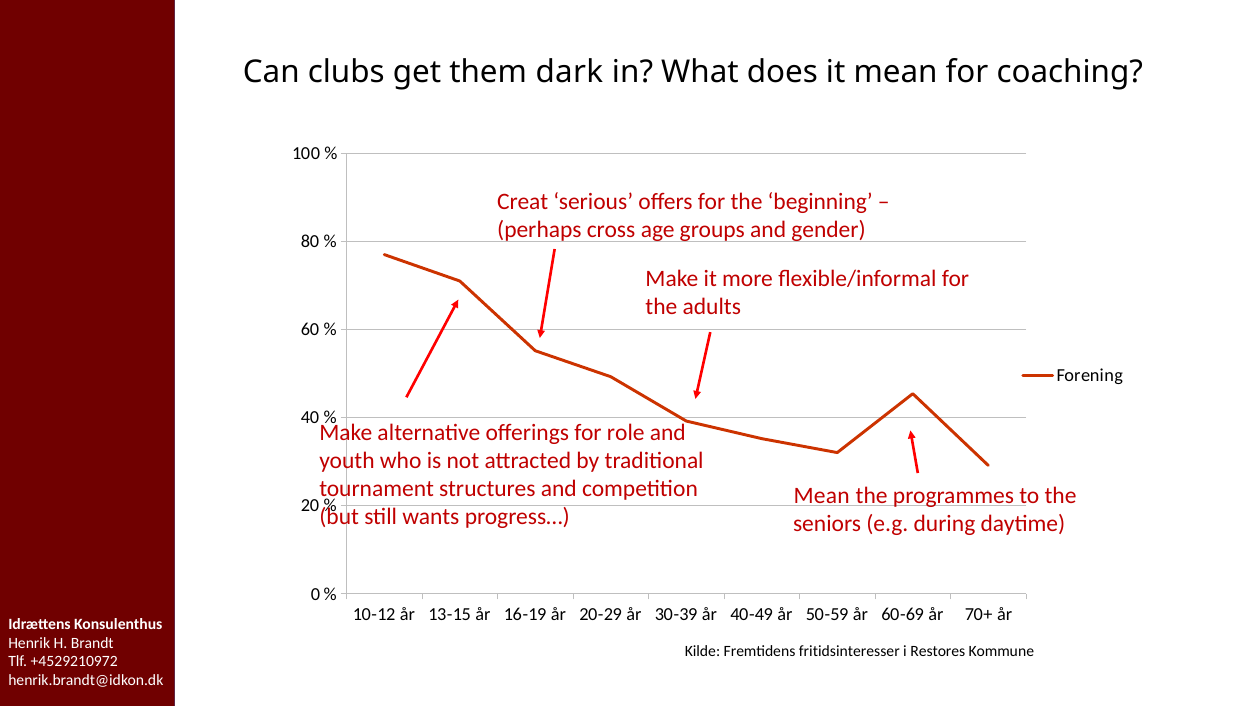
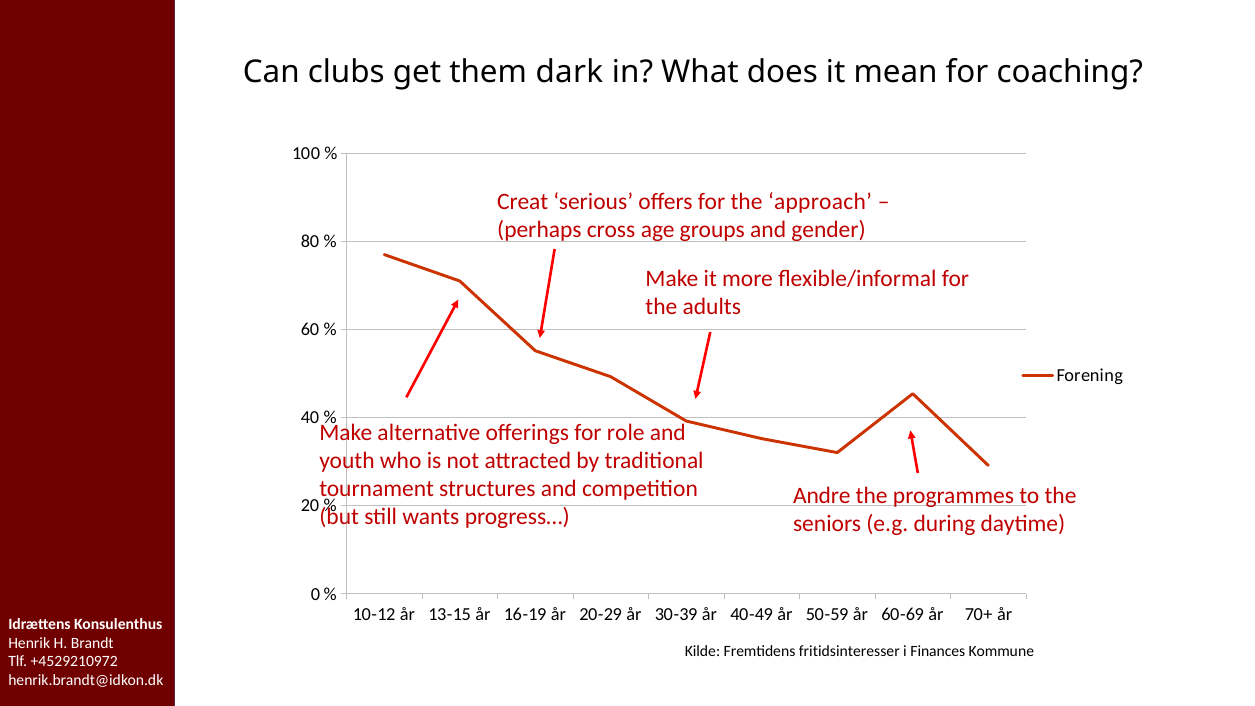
beginning: beginning -> approach
Mean at (822, 496): Mean -> Andre
Restores: Restores -> Finances
